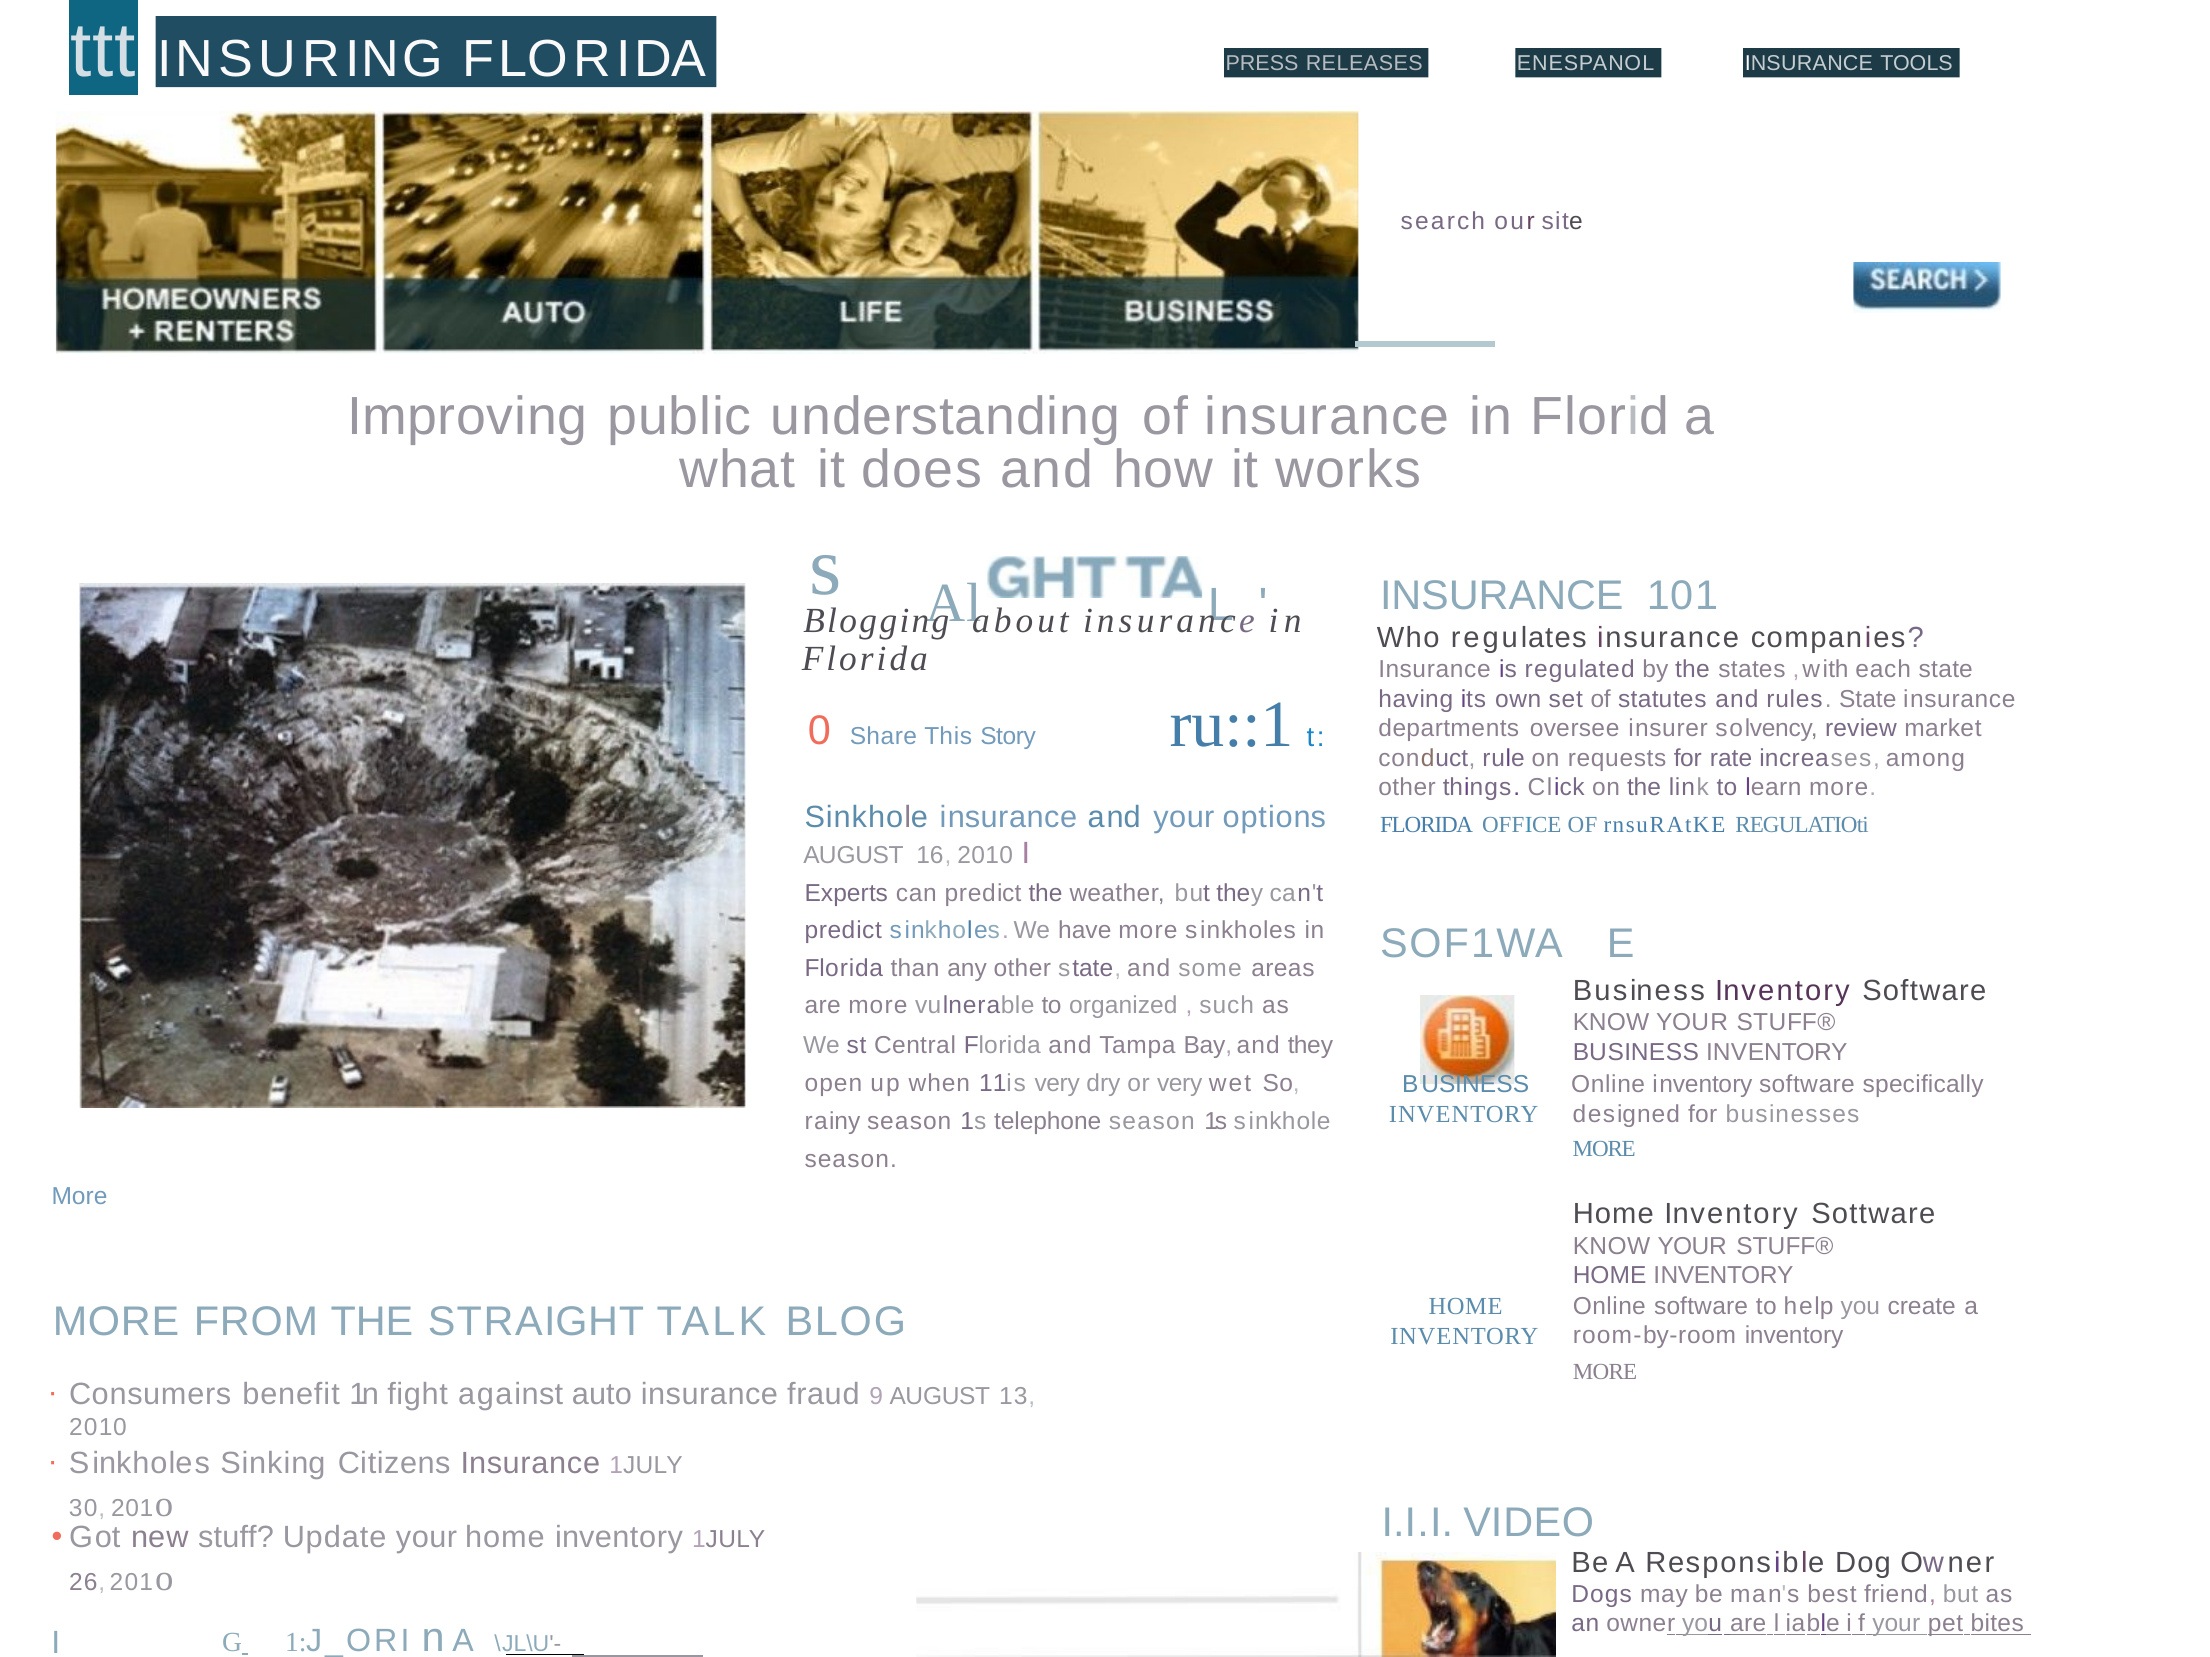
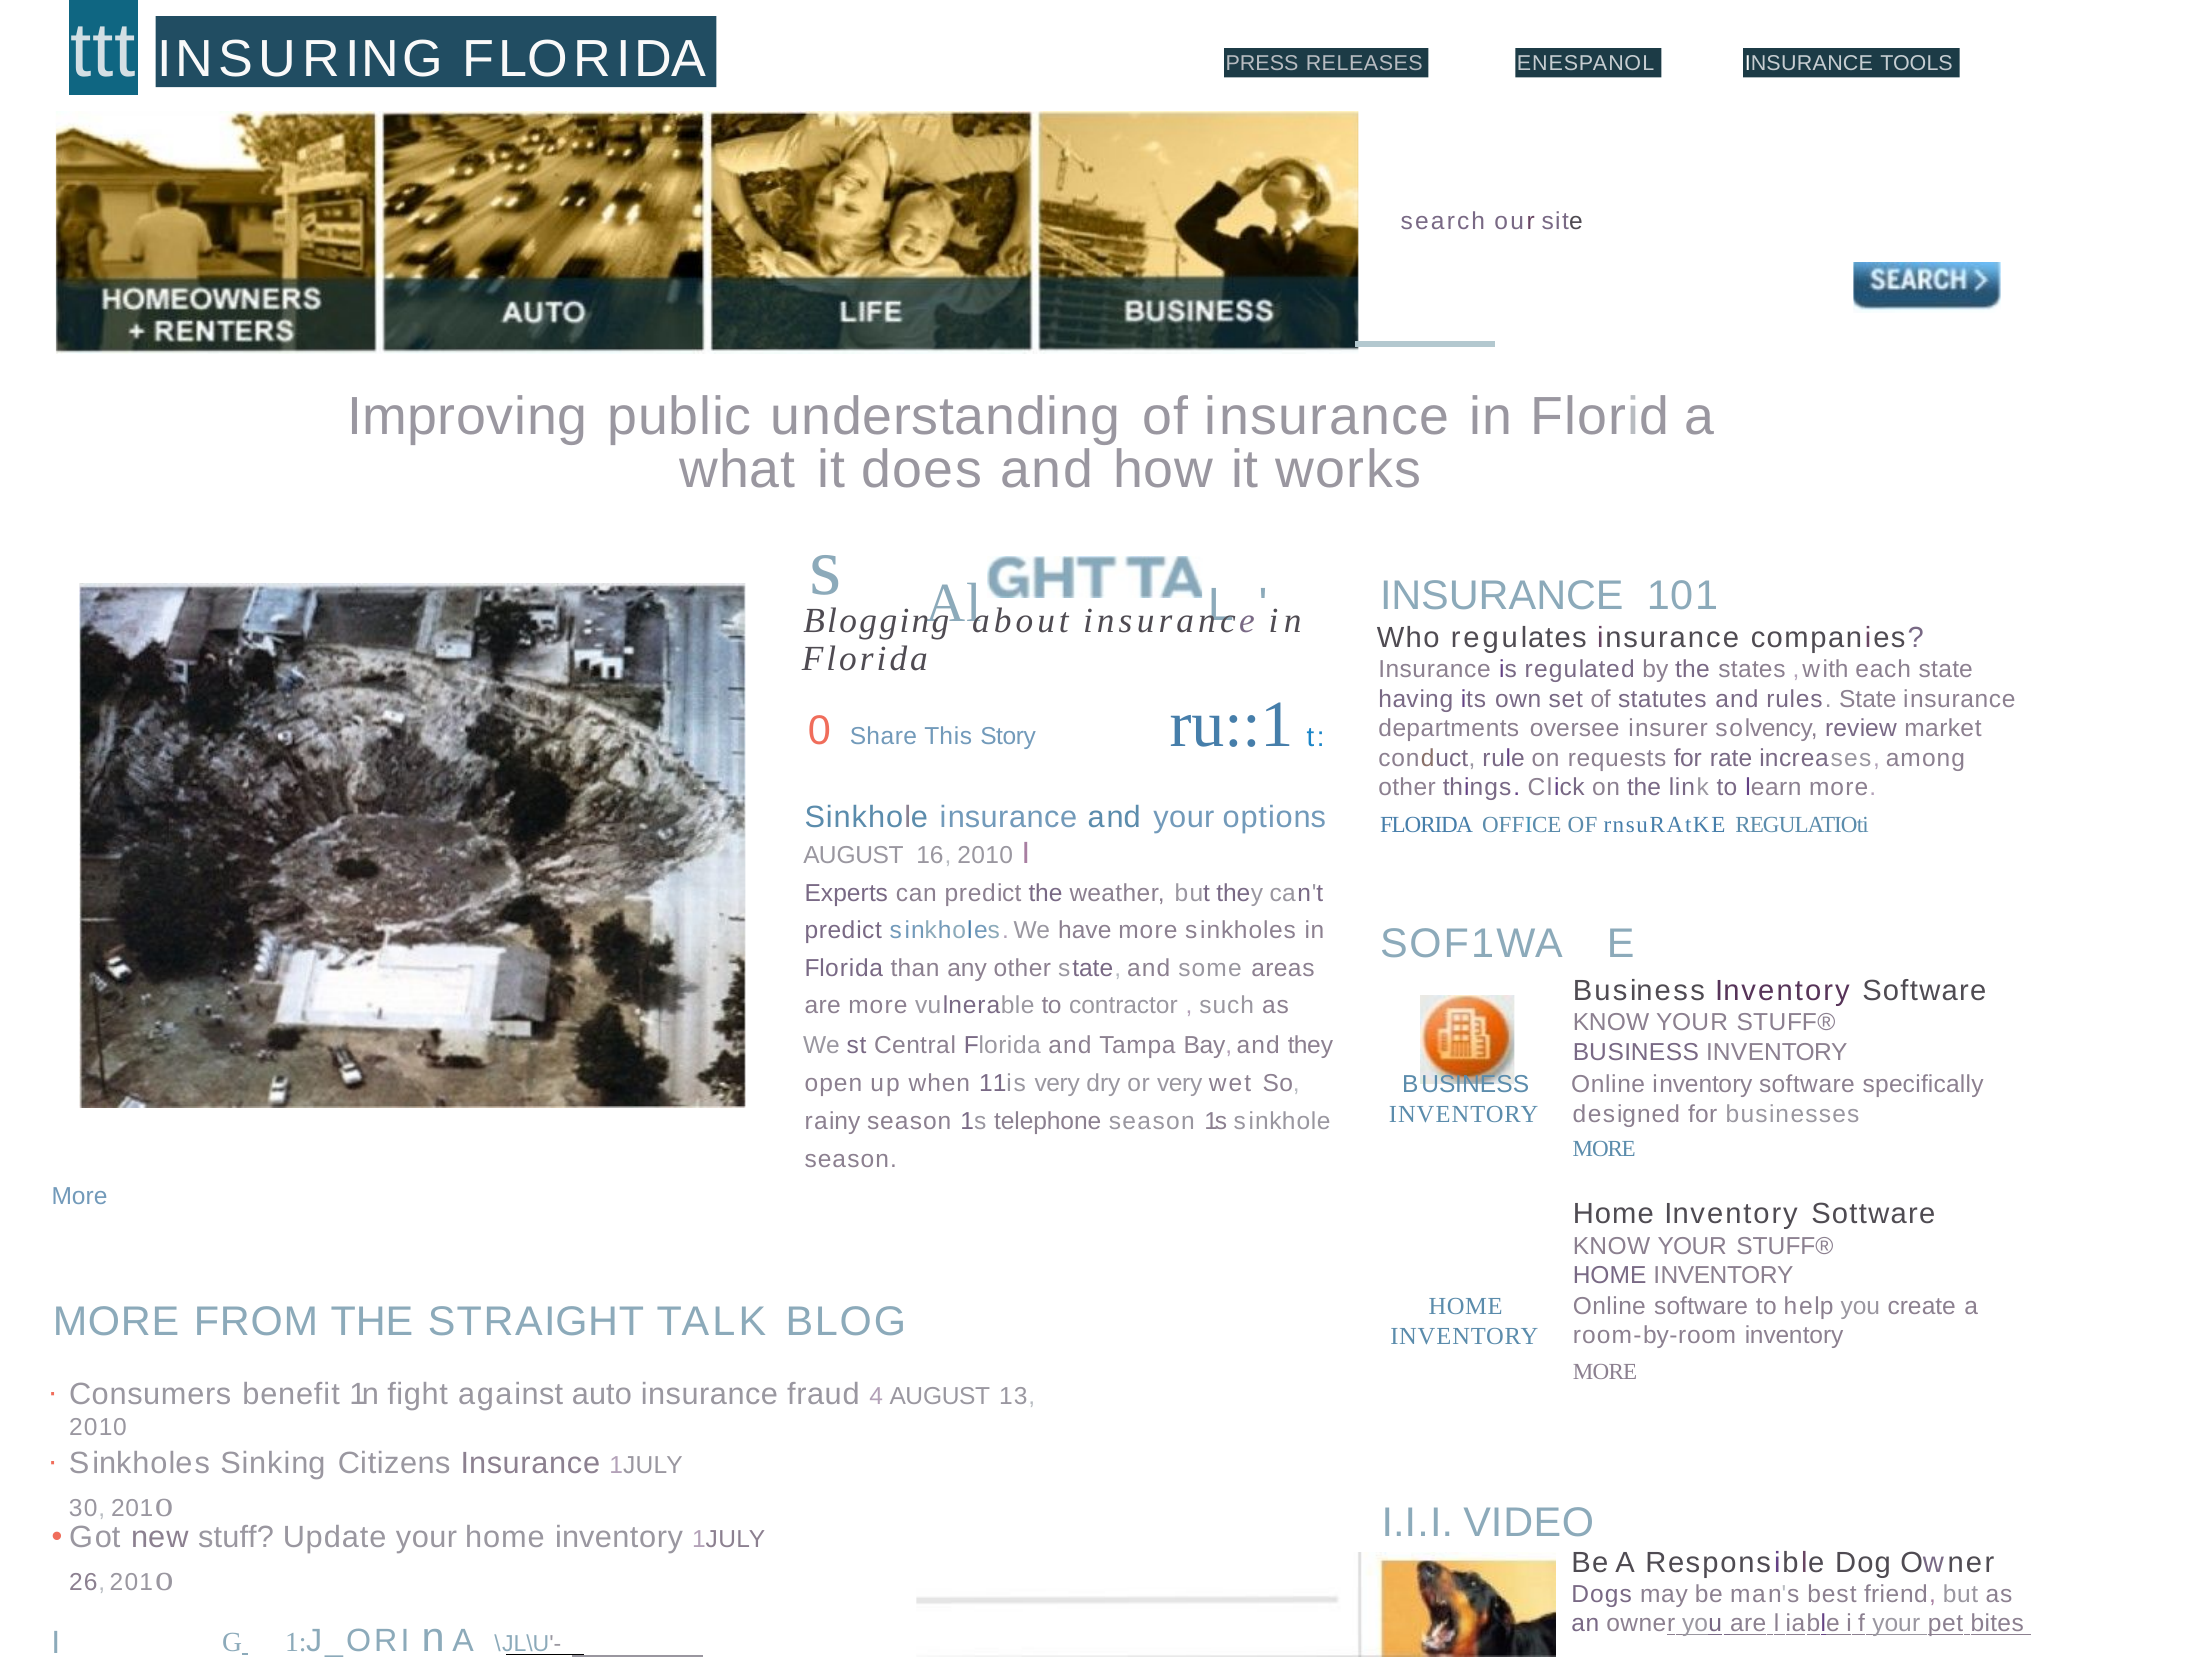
organized: organized -> contractor
9: 9 -> 4
